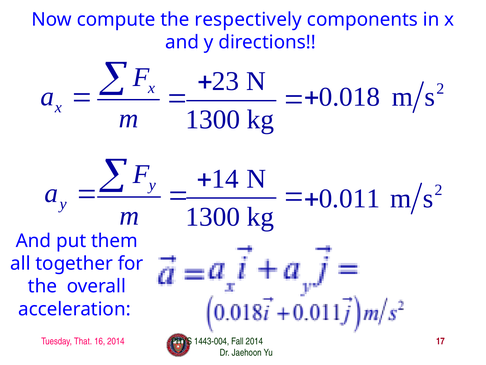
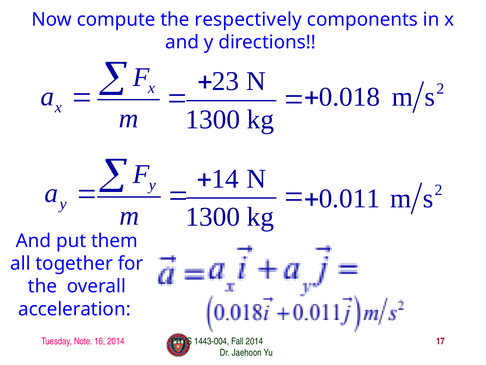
That: That -> Note
